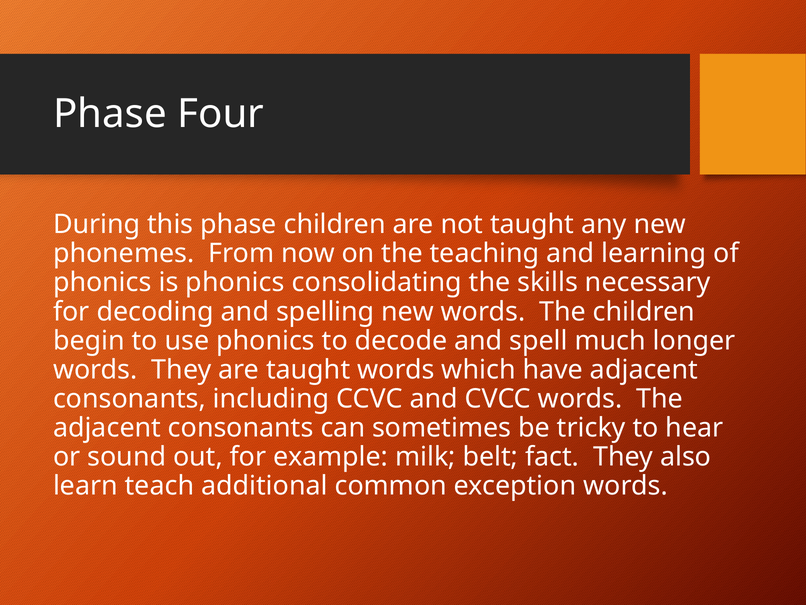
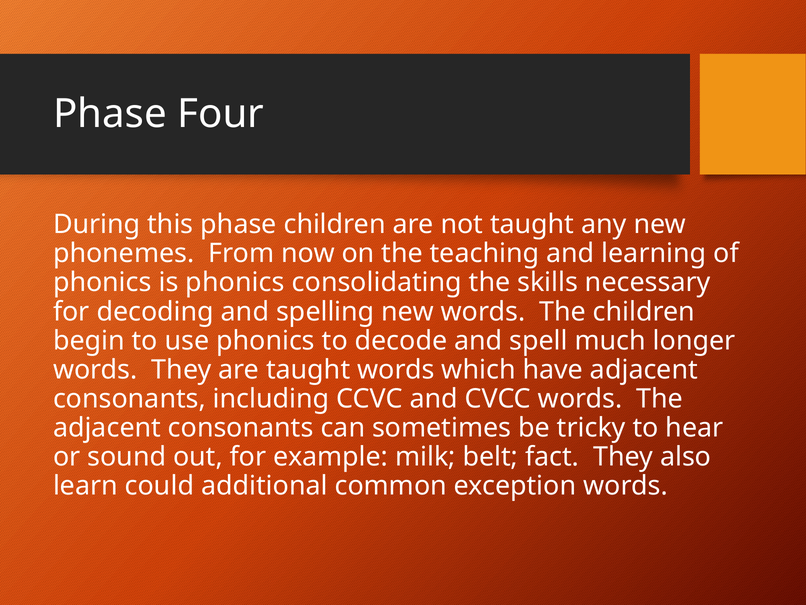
teach: teach -> could
